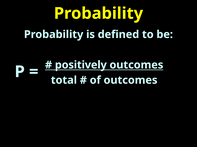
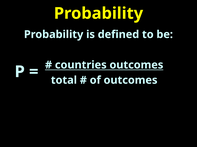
positively: positively -> countries
